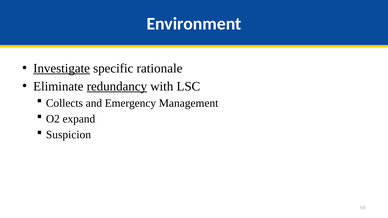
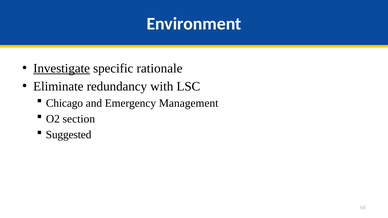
redundancy underline: present -> none
Collects: Collects -> Chicago
expand: expand -> section
Suspicion: Suspicion -> Suggested
